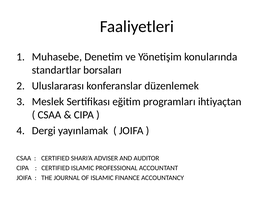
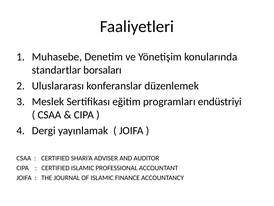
ihtiyaçtan: ihtiyaçtan -> endüstriyi
